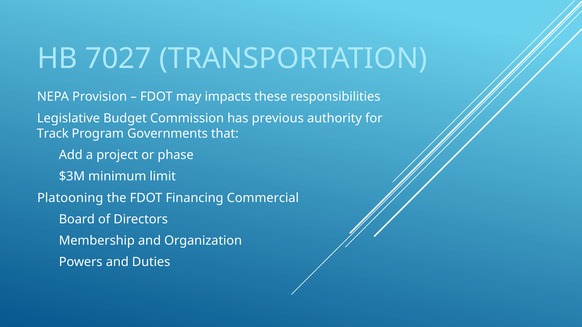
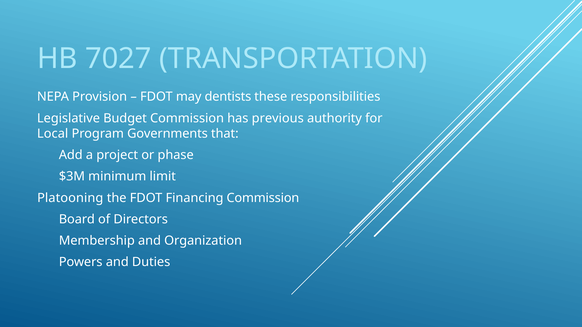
impacts: impacts -> dentists
Track: Track -> Local
Financing Commercial: Commercial -> Commission
